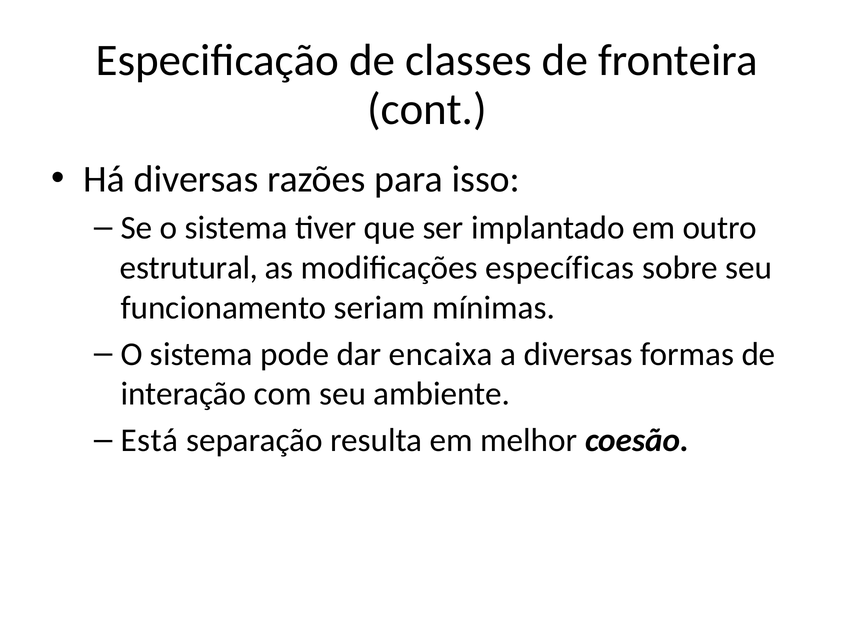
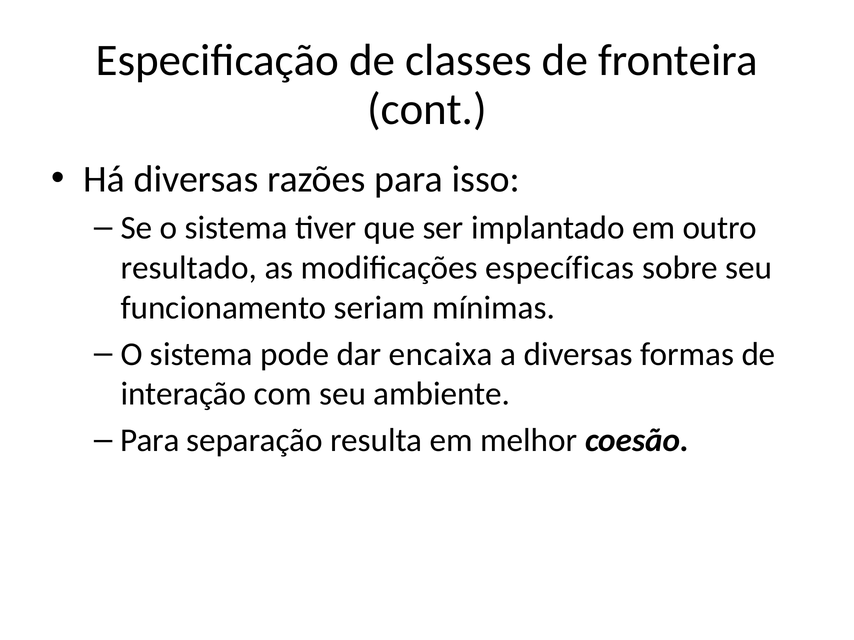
estrutural: estrutural -> resultado
Está at (149, 441): Está -> Para
